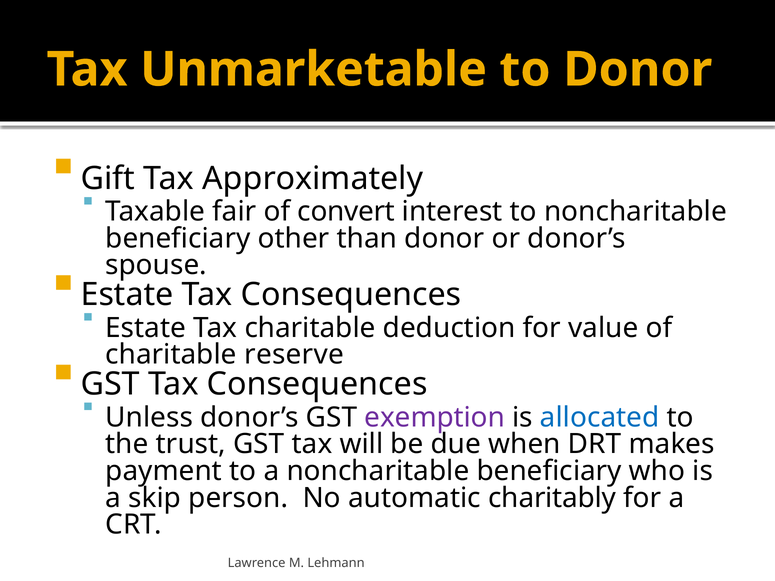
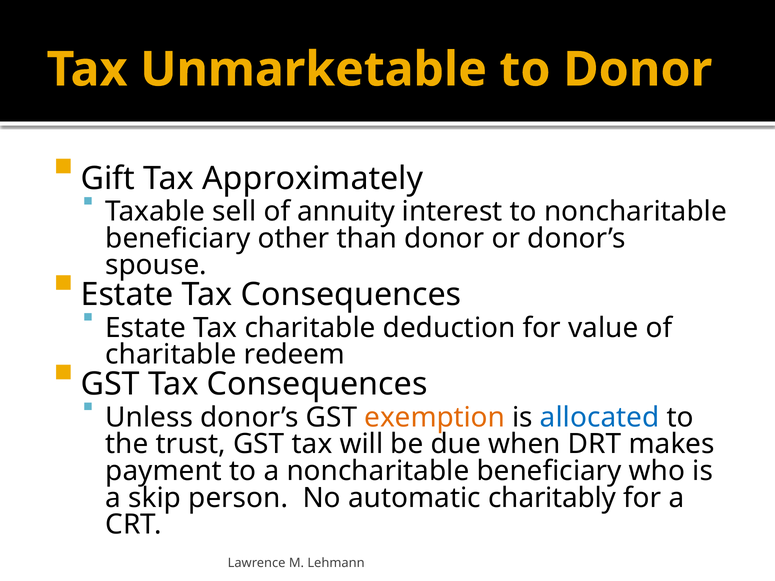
fair: fair -> sell
convert: convert -> annuity
reserve: reserve -> redeem
exemption colour: purple -> orange
